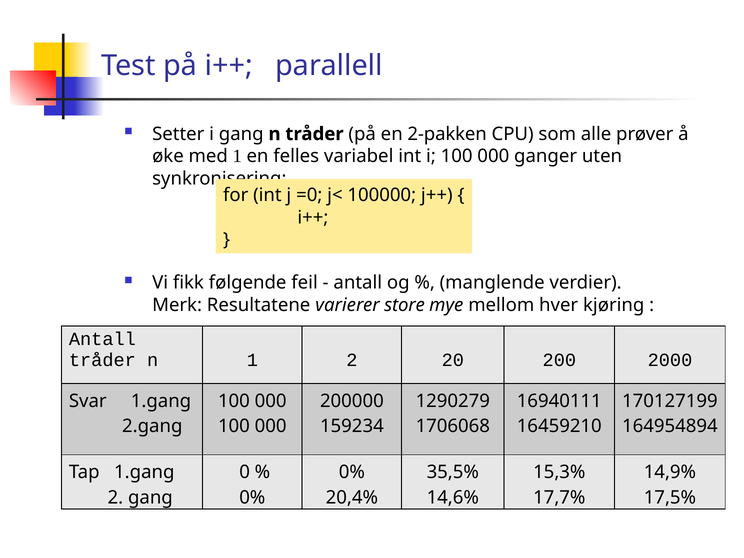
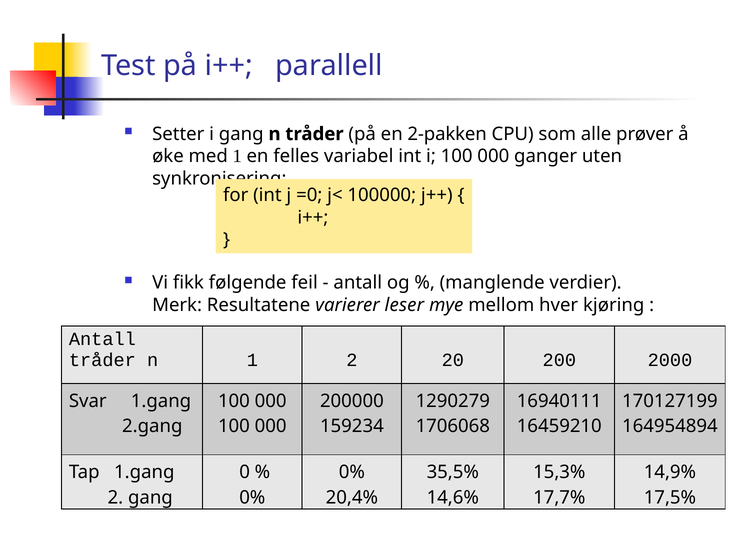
store: store -> leser
